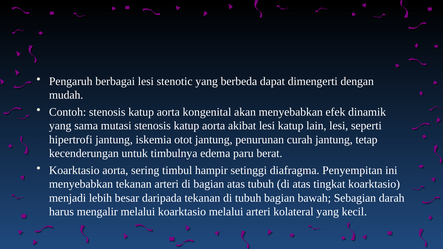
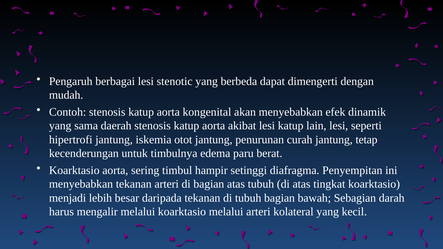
mutasi: mutasi -> daerah
